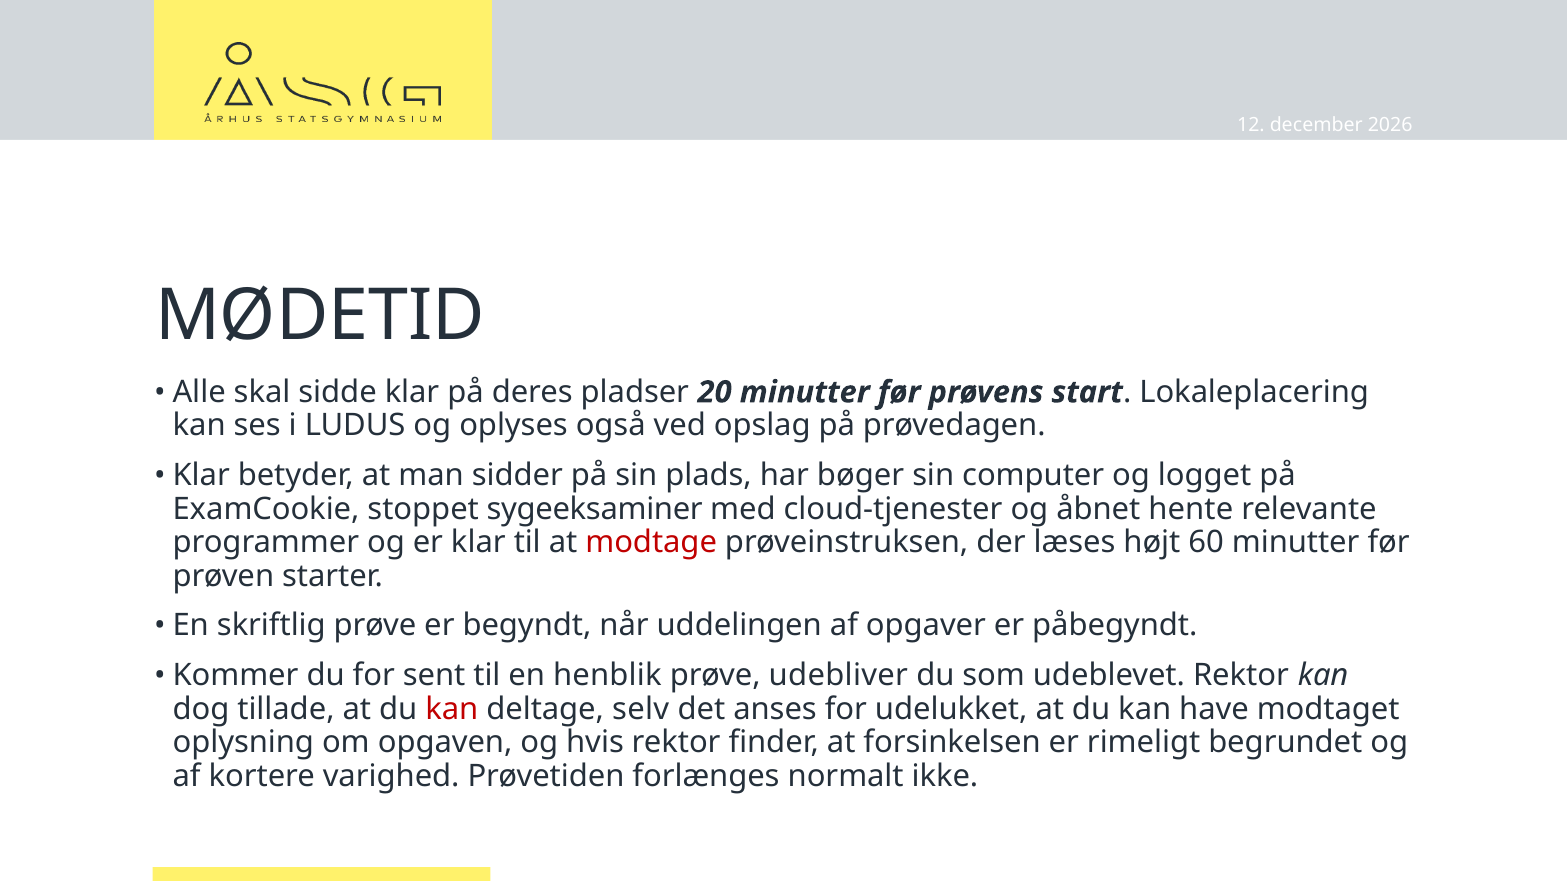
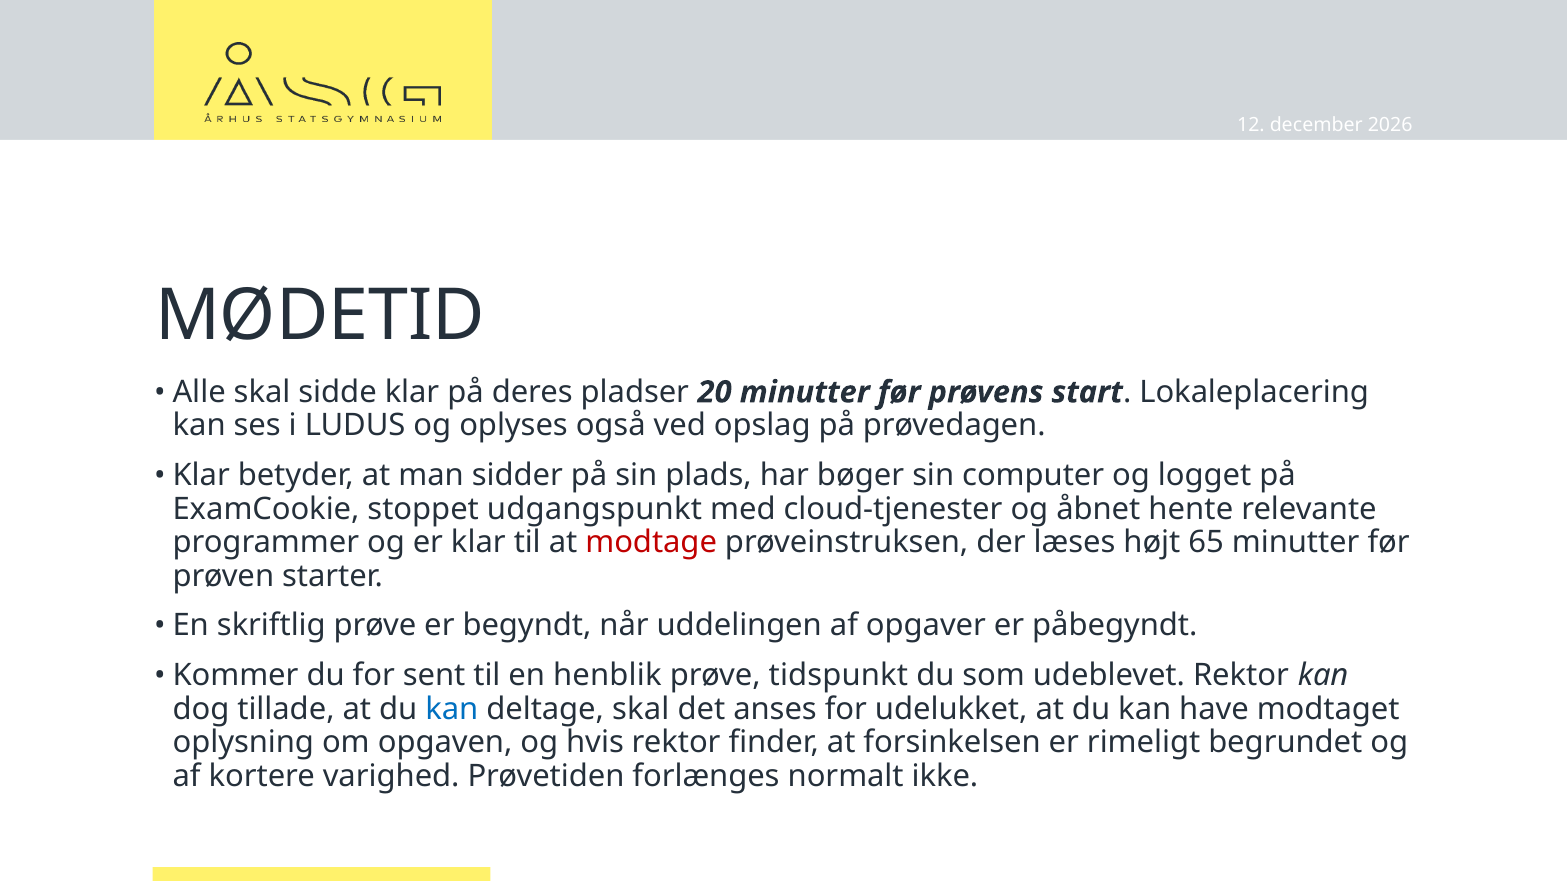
sygeeksaminer: sygeeksaminer -> udgangspunkt
60: 60 -> 65
udebliver: udebliver -> tidspunkt
kan at (452, 709) colour: red -> blue
deltage selv: selv -> skal
